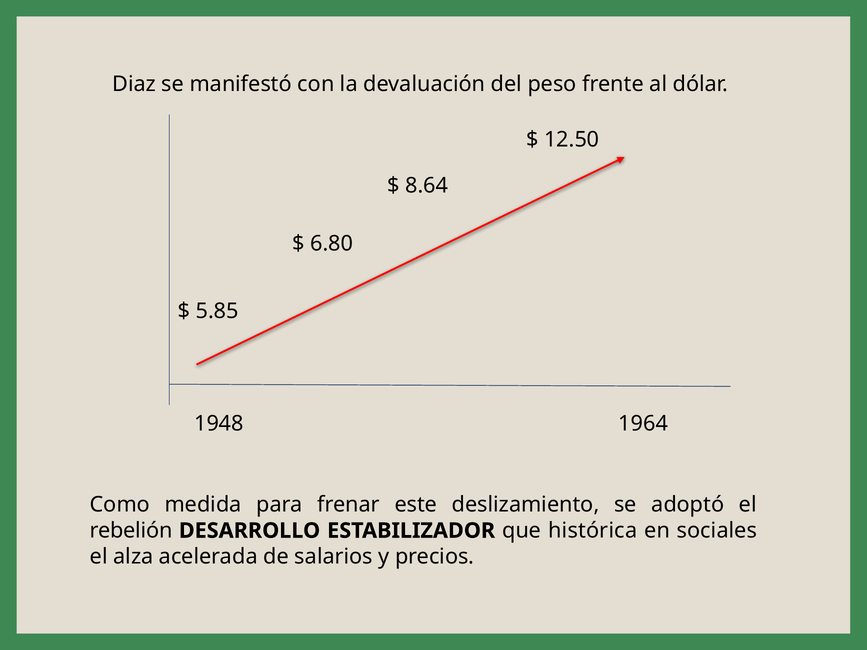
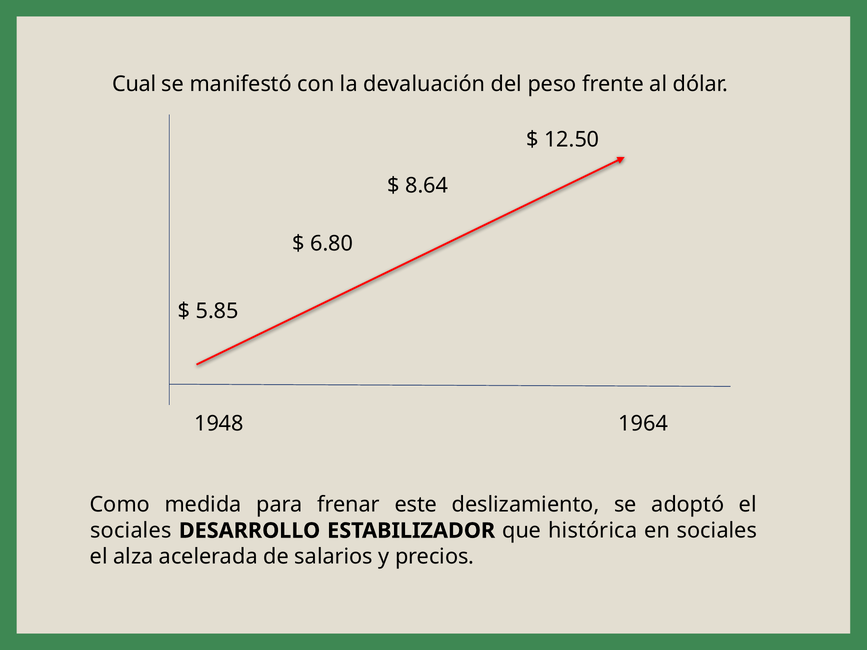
Diaz: Diaz -> Cual
rebelión at (131, 531): rebelión -> sociales
